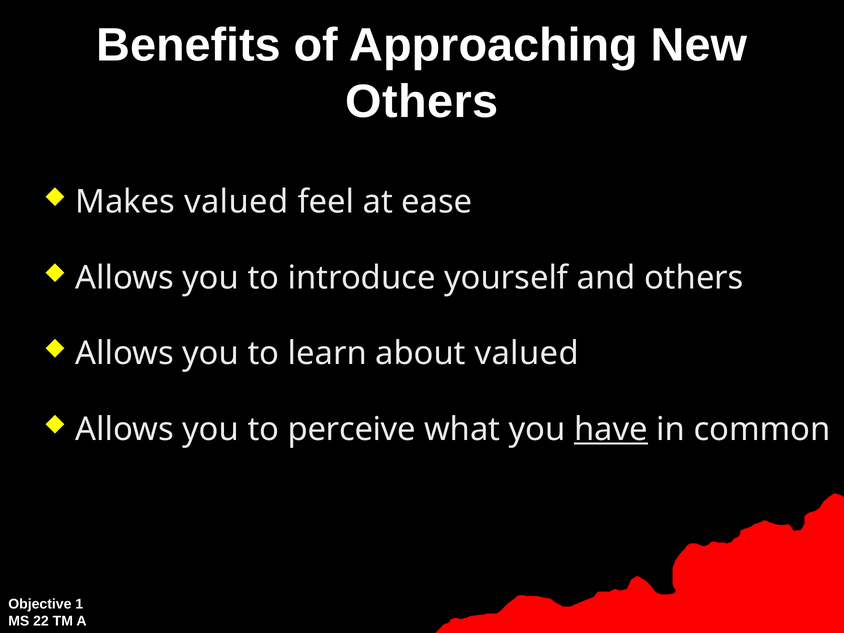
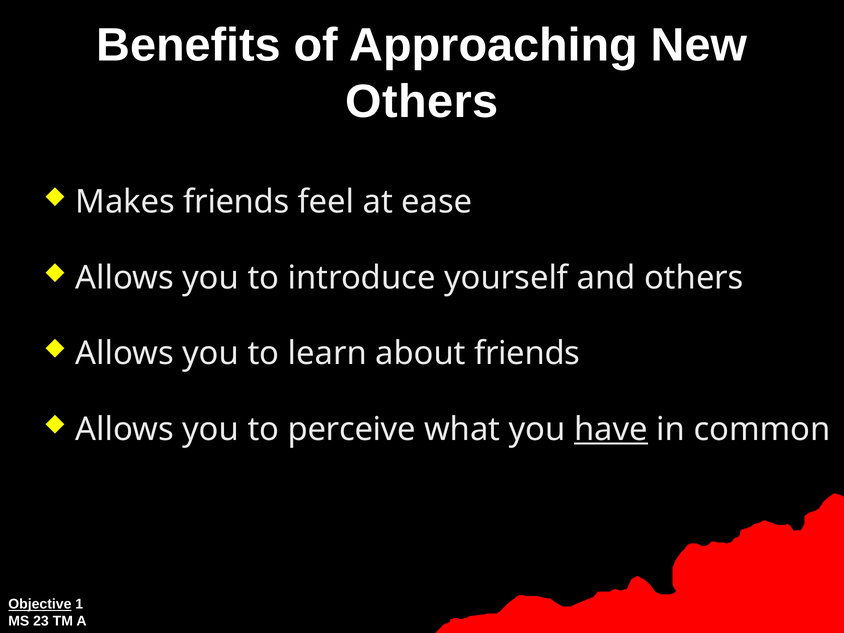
Makes valued: valued -> friends
about valued: valued -> friends
Objective underline: none -> present
22: 22 -> 23
